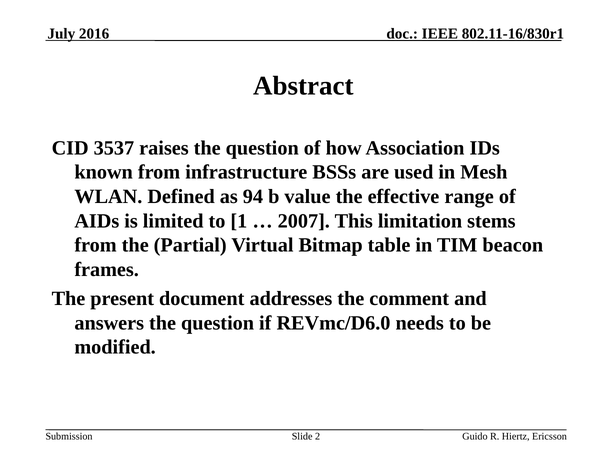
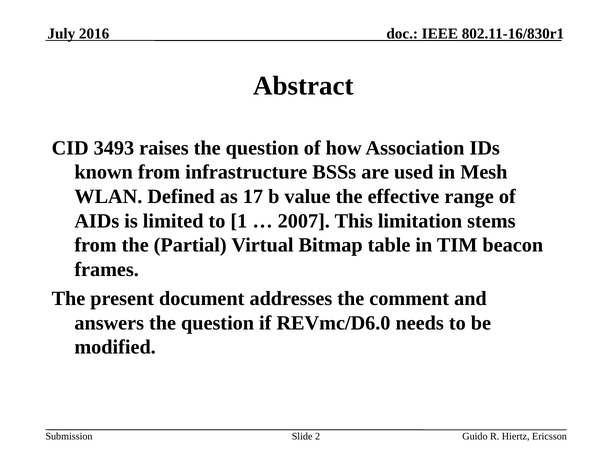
3537: 3537 -> 3493
94: 94 -> 17
